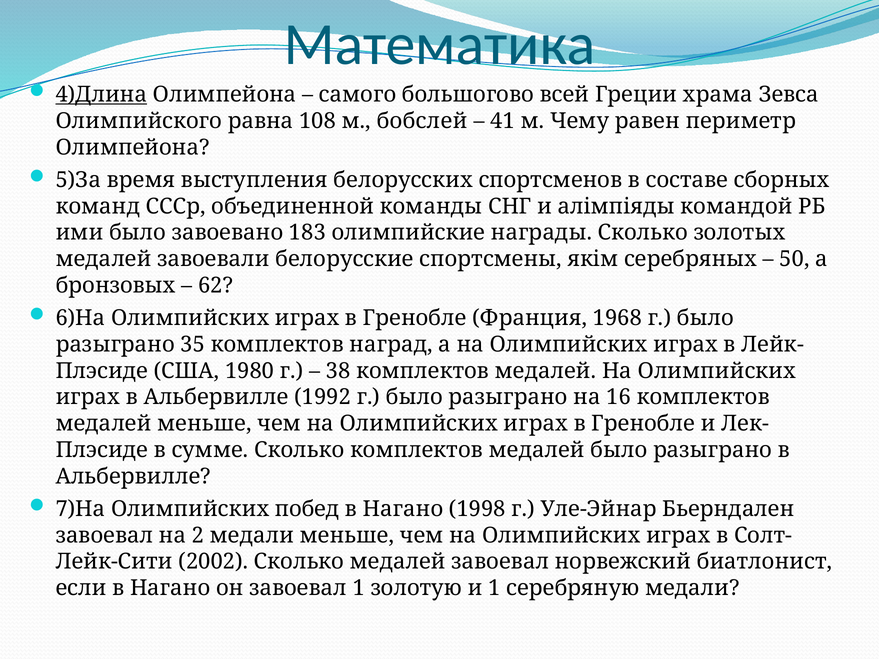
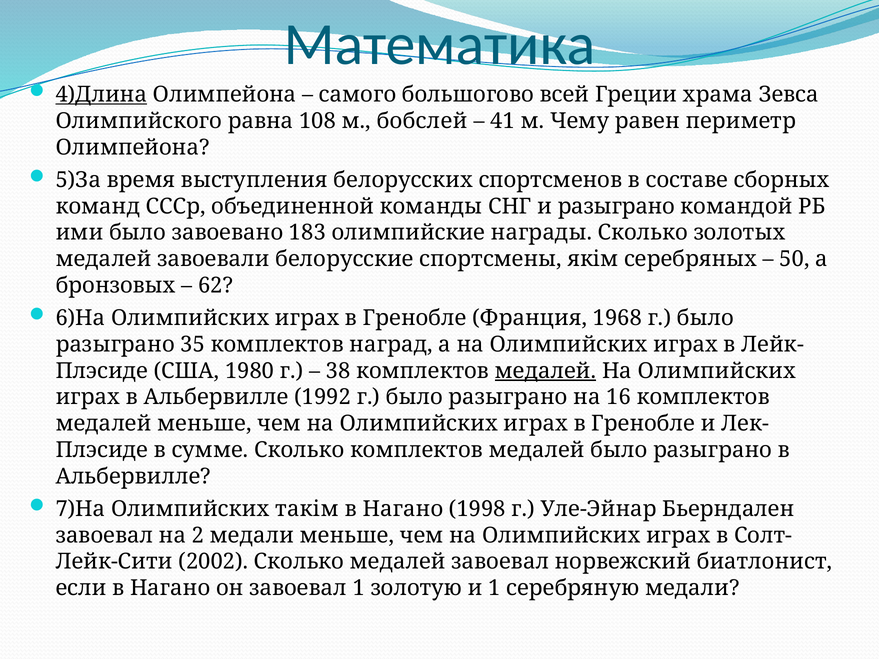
и алiмпіяды: алiмпіяды -> разыграно
медалей at (546, 371) underline: none -> present
побед: побед -> такім
